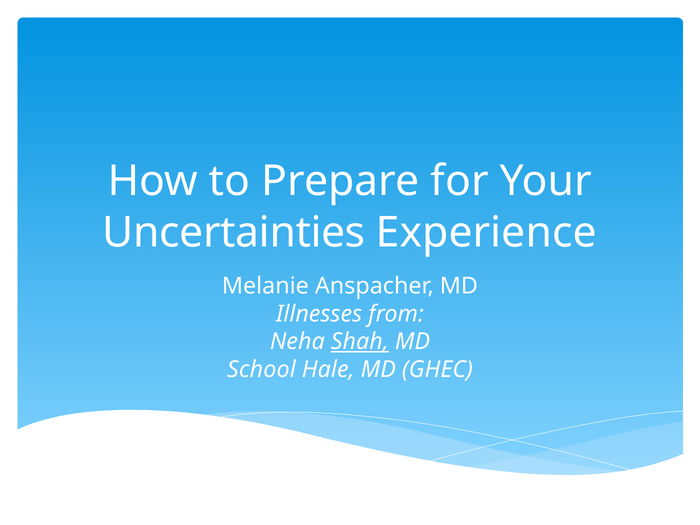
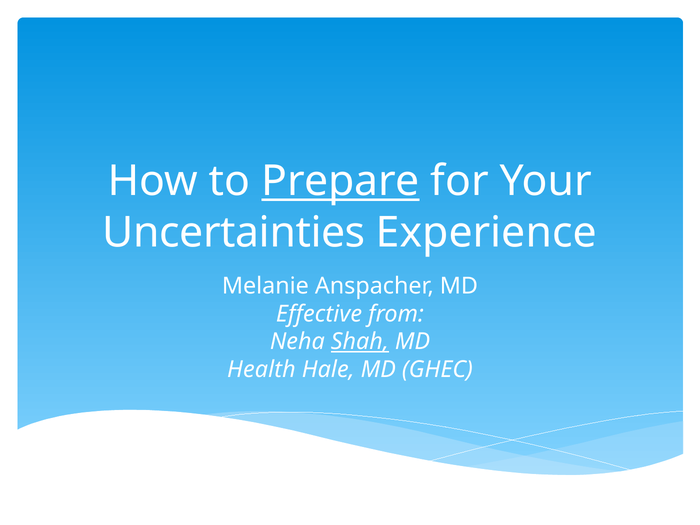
Prepare underline: none -> present
Illnesses: Illnesses -> Effective
School: School -> Health
